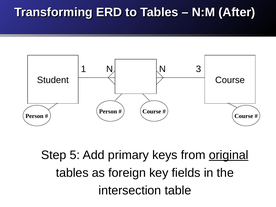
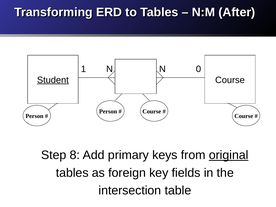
3: 3 -> 0
Student underline: none -> present
5: 5 -> 8
